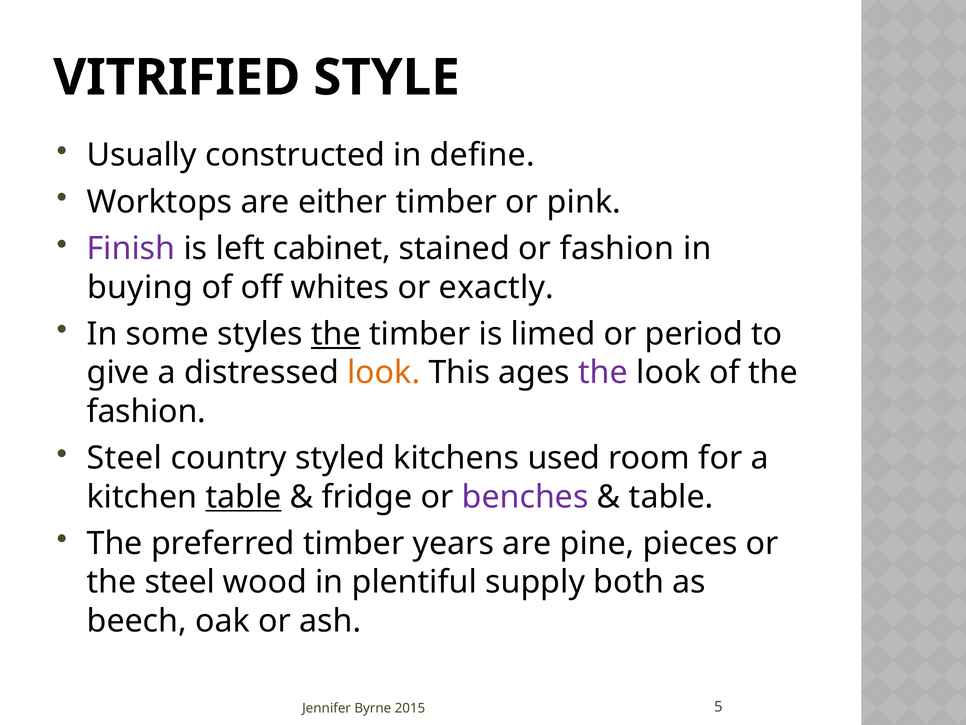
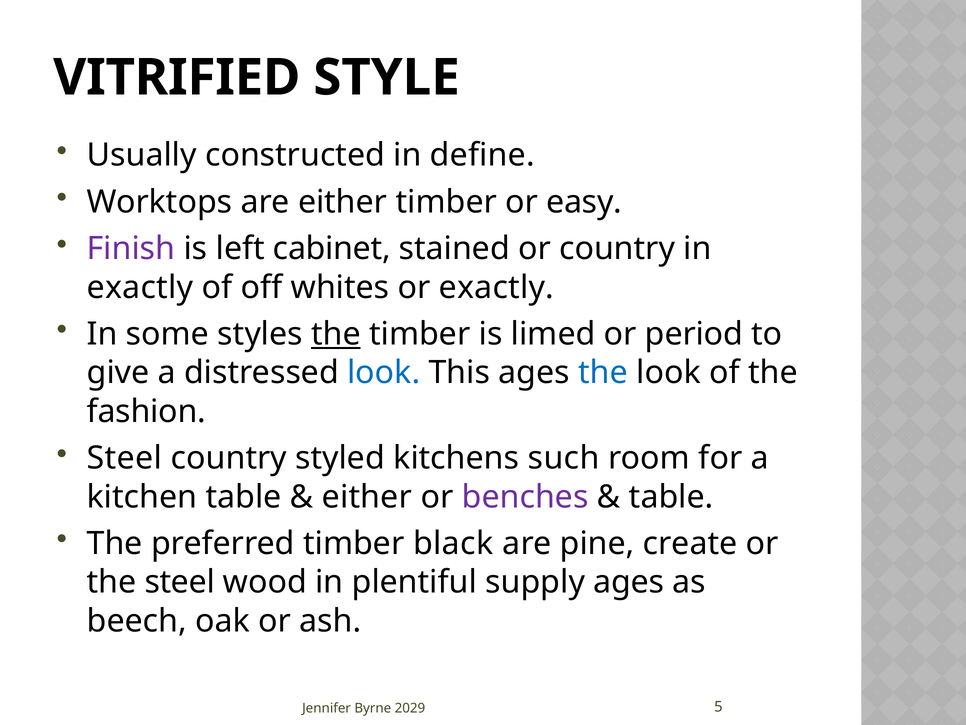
pink: pink -> easy
or fashion: fashion -> country
buying at (140, 287): buying -> exactly
look at (384, 373) colour: orange -> blue
the at (603, 373) colour: purple -> blue
used: used -> such
table at (244, 497) underline: present -> none
fridge at (367, 497): fridge -> either
years: years -> black
pieces: pieces -> create
supply both: both -> ages
2015: 2015 -> 2029
